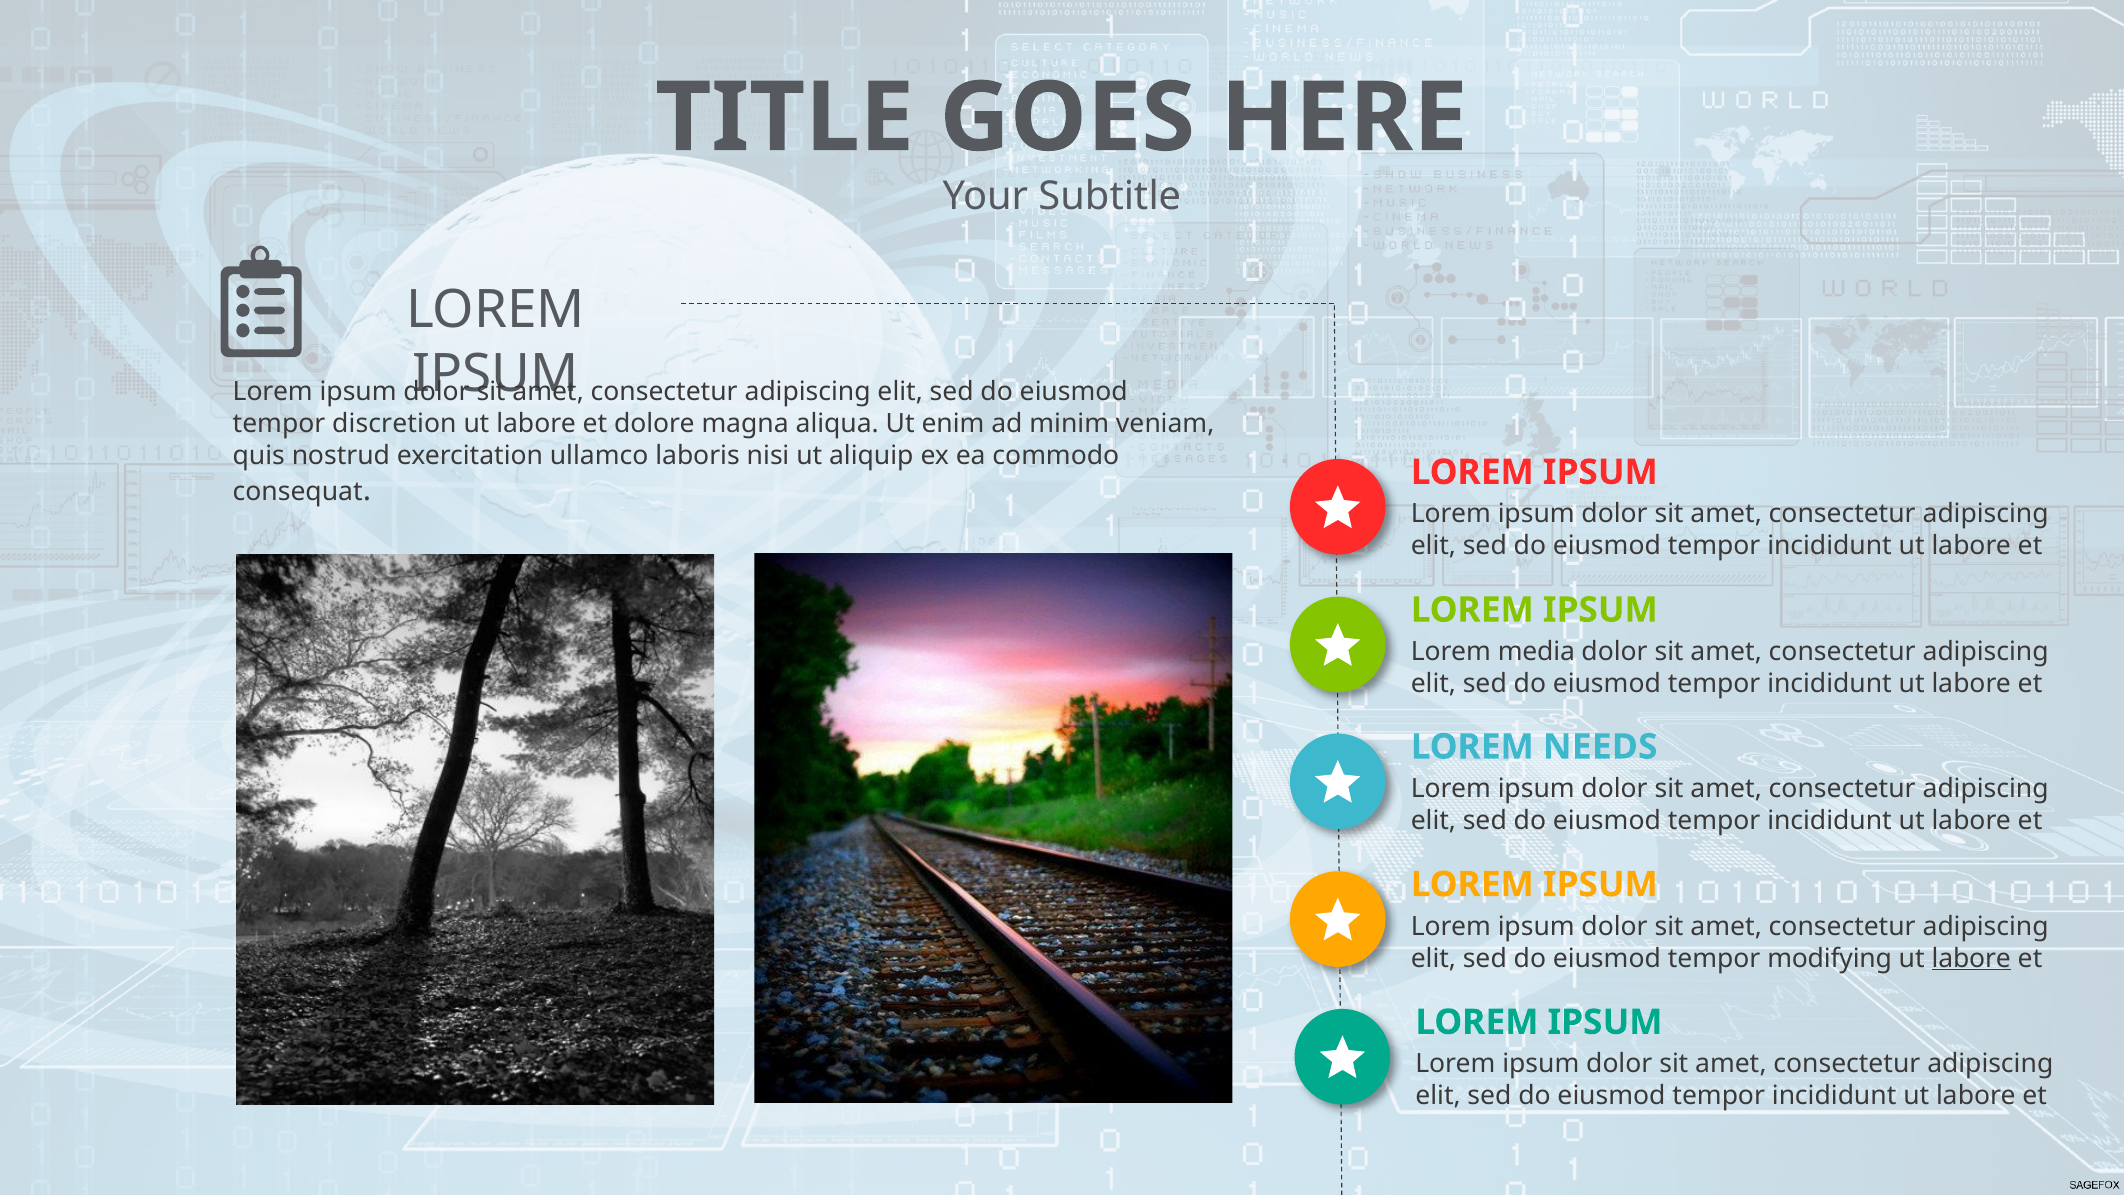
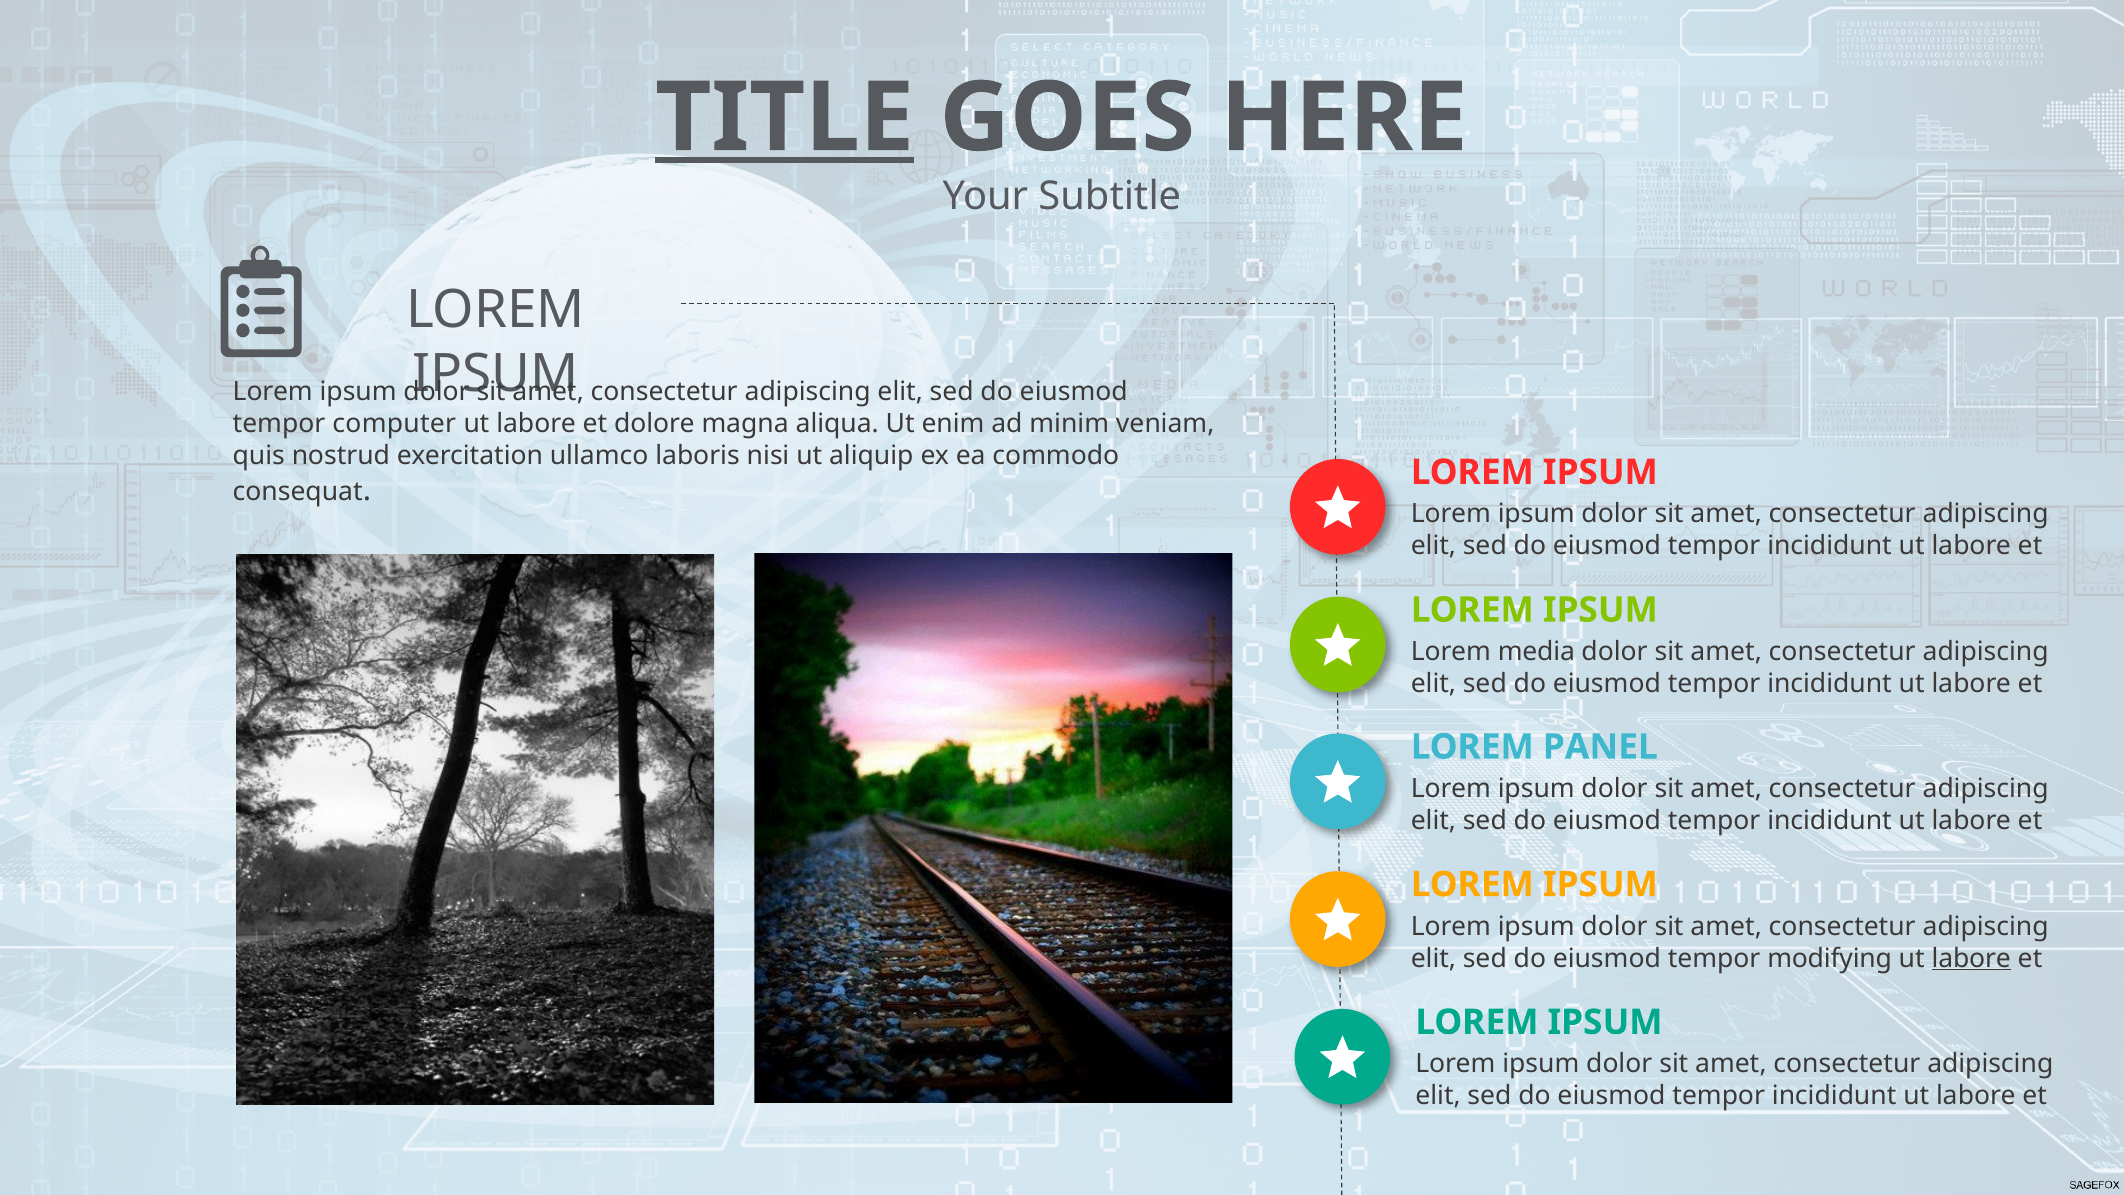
TITLE underline: none -> present
discretion: discretion -> computer
NEEDS: NEEDS -> PANEL
